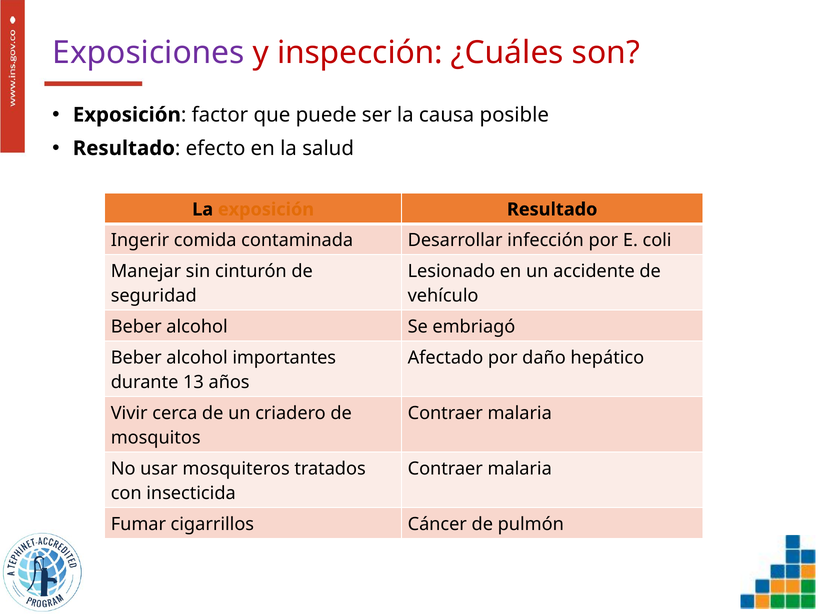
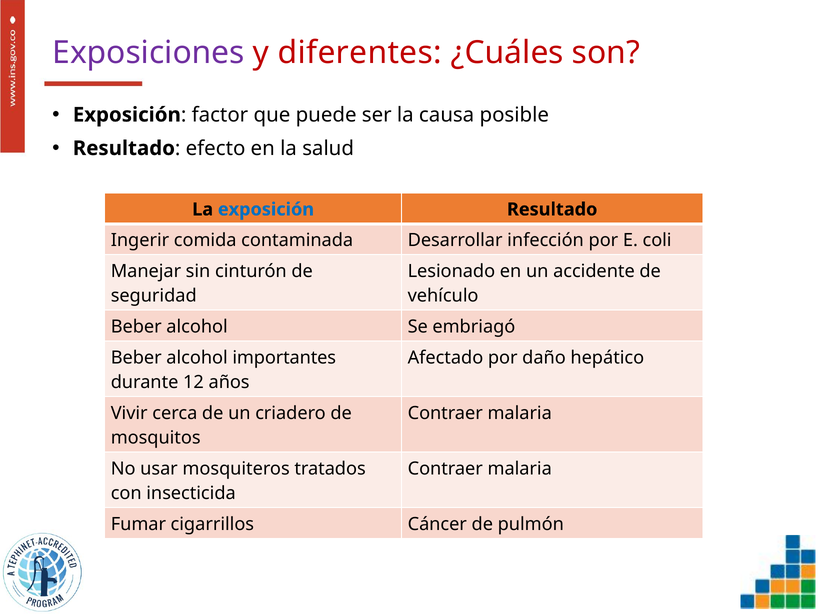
inspección: inspección -> diferentes
exposición at (266, 210) colour: orange -> blue
13: 13 -> 12
